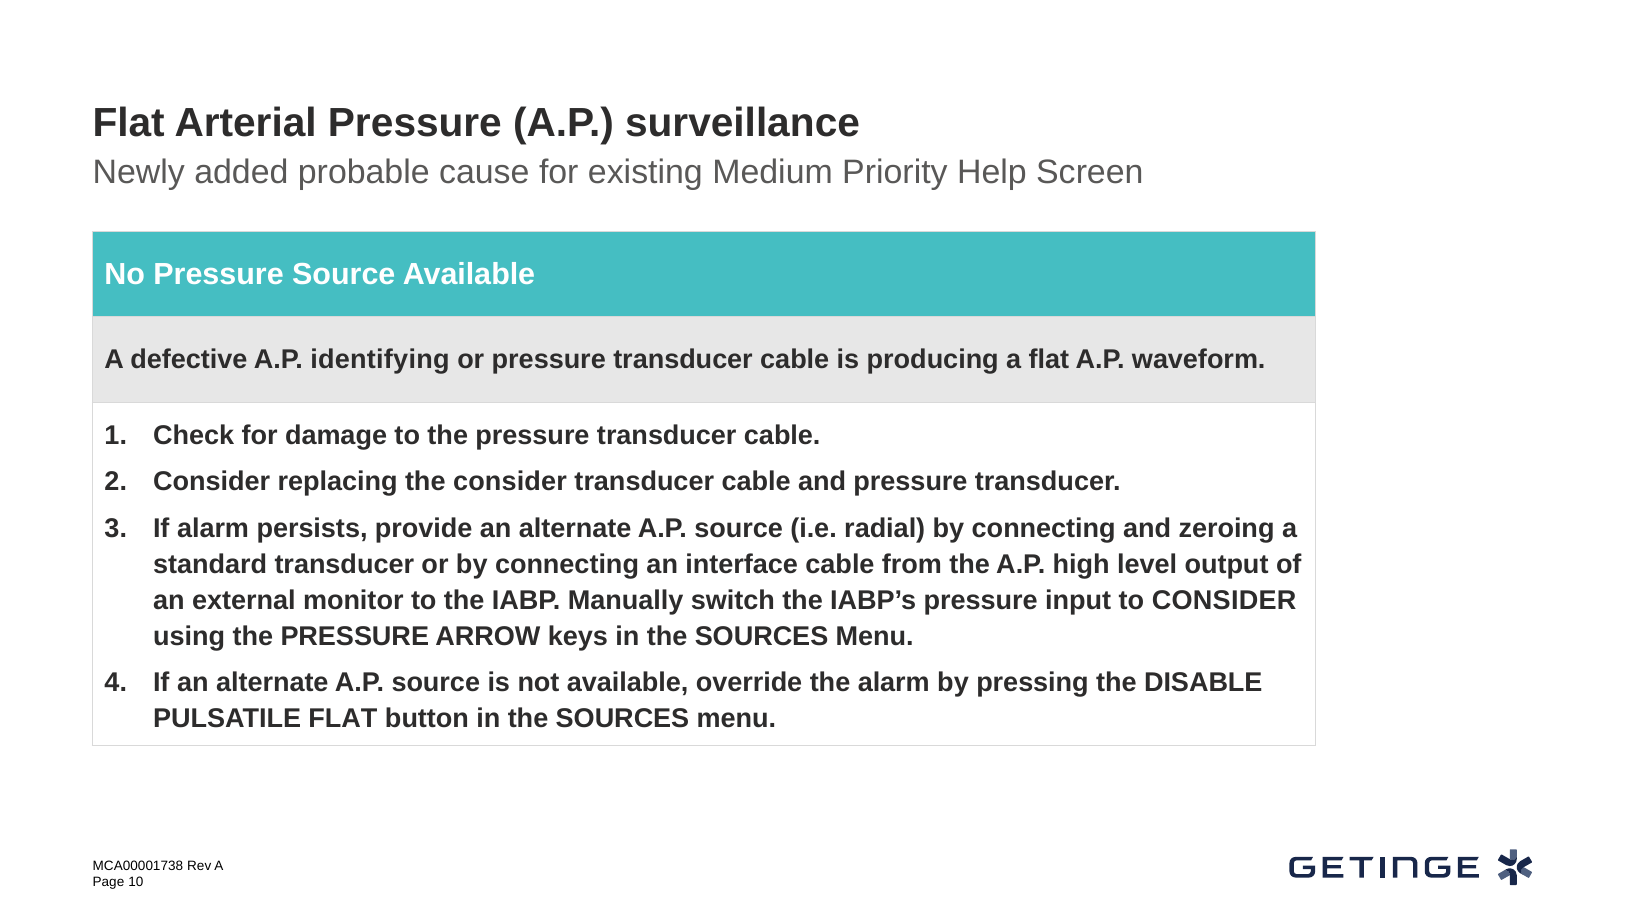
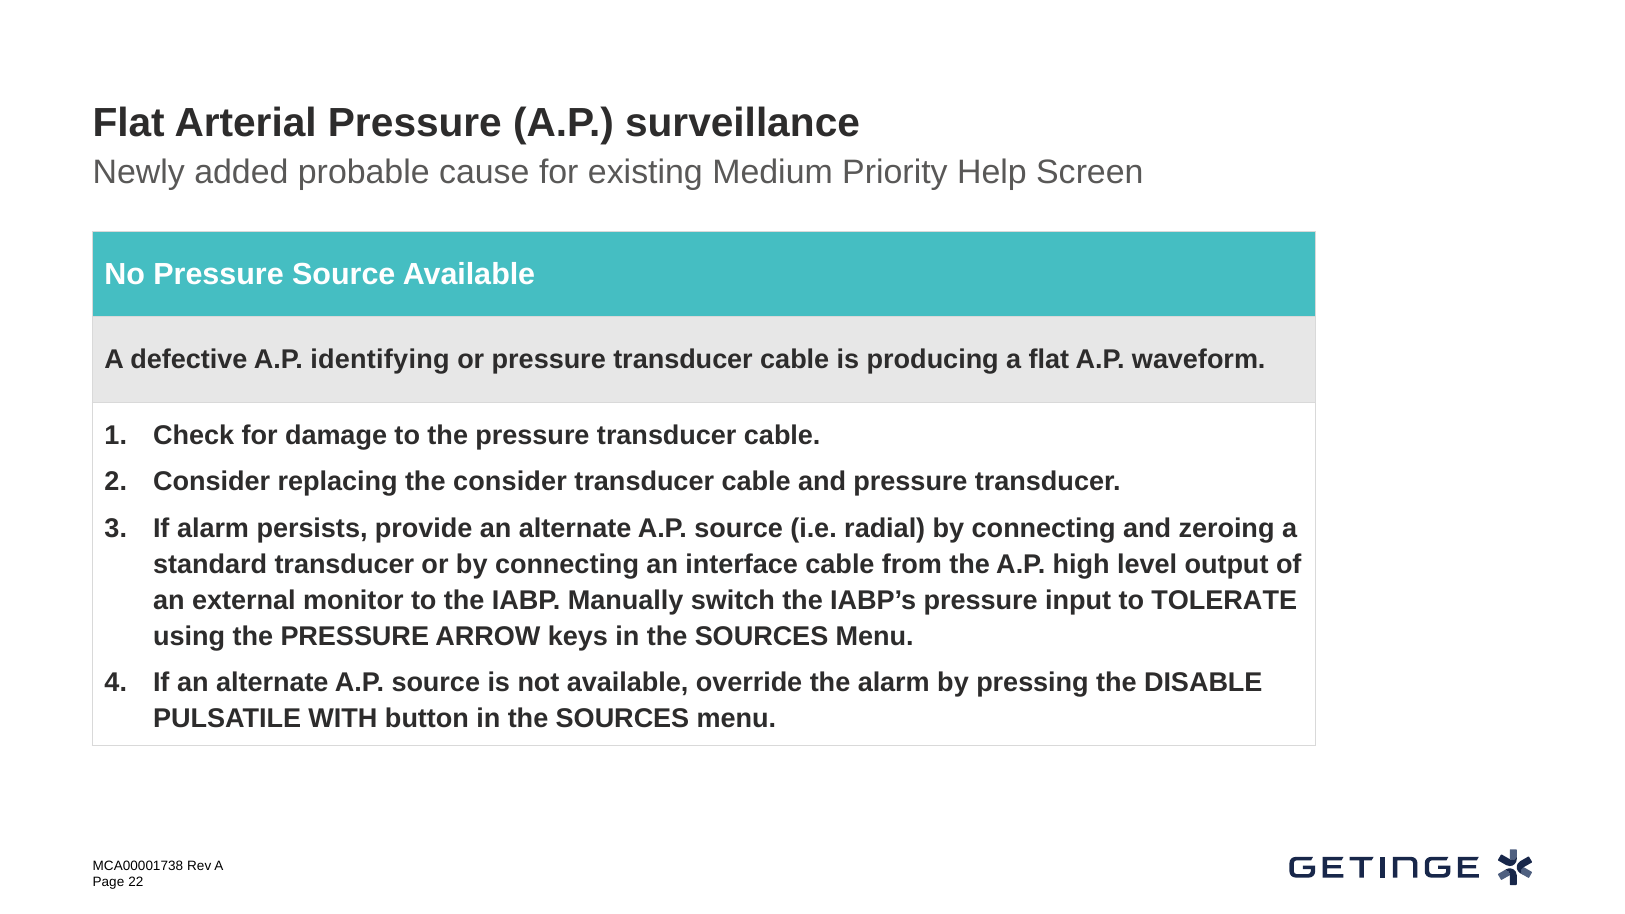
to CONSIDER: CONSIDER -> TOLERATE
PULSATILE FLAT: FLAT -> WITH
10: 10 -> 22
